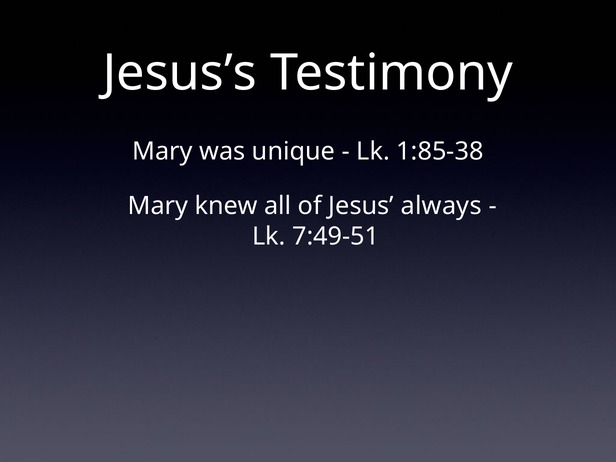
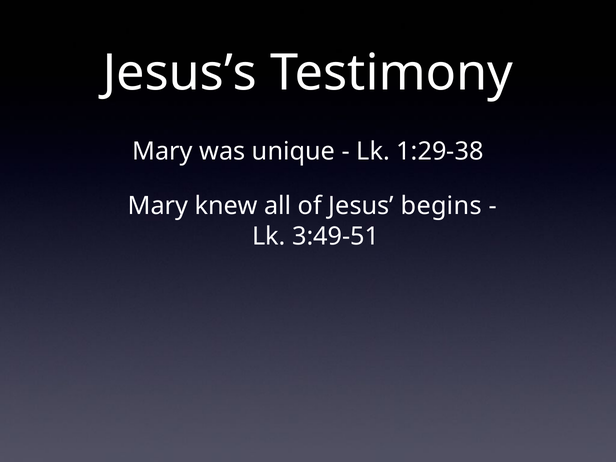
1:85-38: 1:85-38 -> 1:29-38
always: always -> begins
7:49-51: 7:49-51 -> 3:49-51
